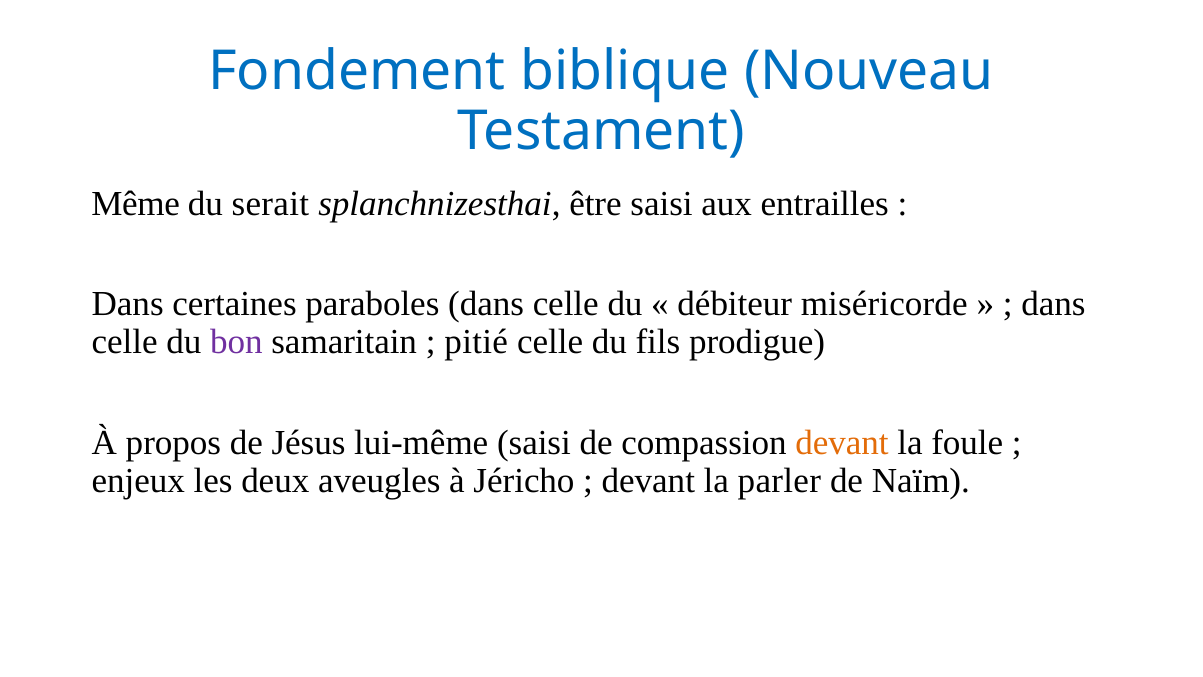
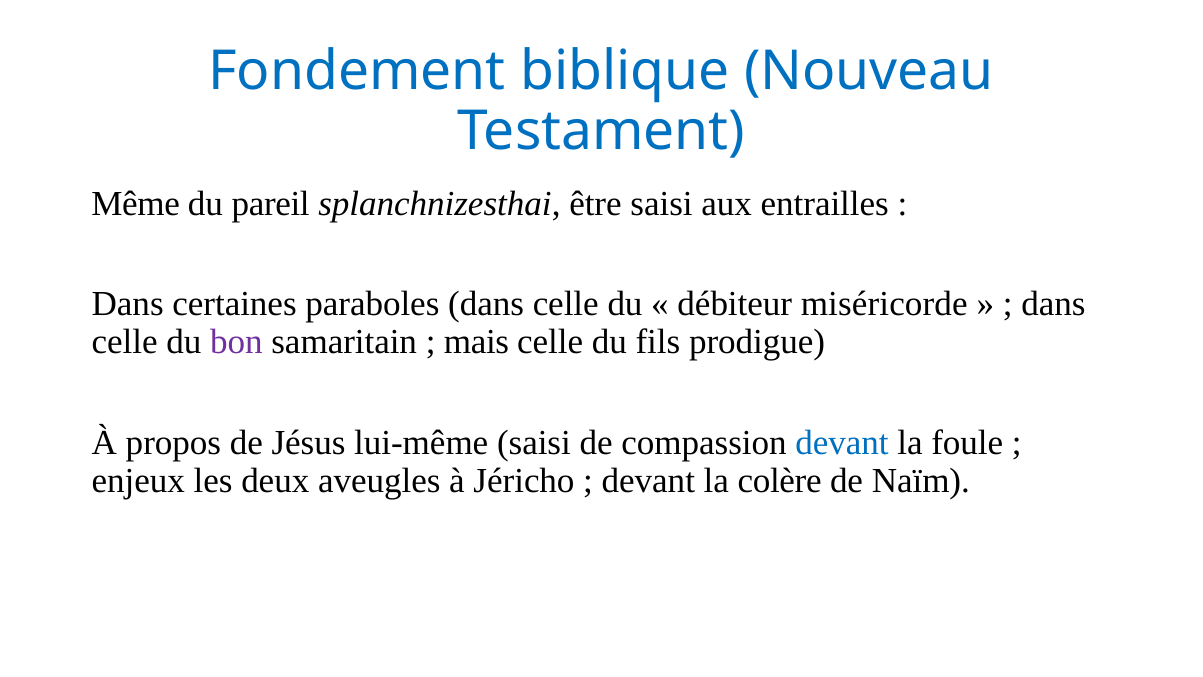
serait: serait -> pareil
pitié: pitié -> mais
devant at (842, 443) colour: orange -> blue
parler: parler -> colère
